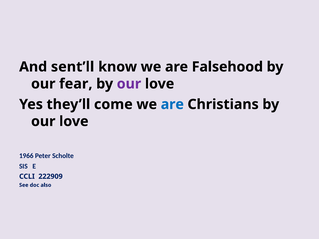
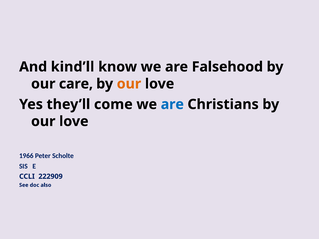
sent’ll: sent’ll -> kind’ll
fear: fear -> care
our at (129, 84) colour: purple -> orange
